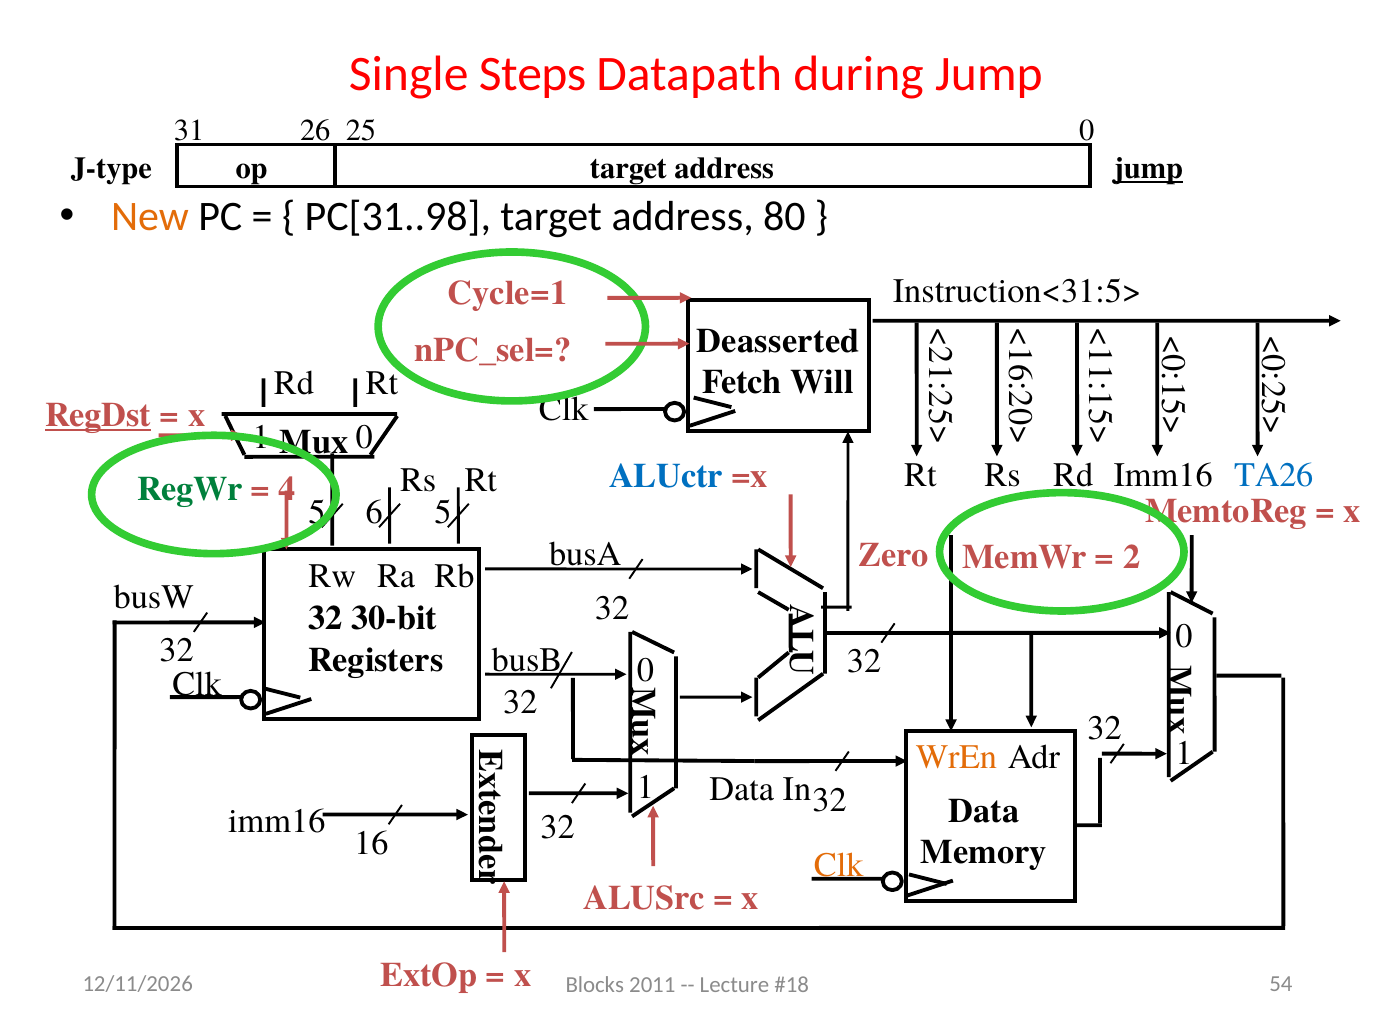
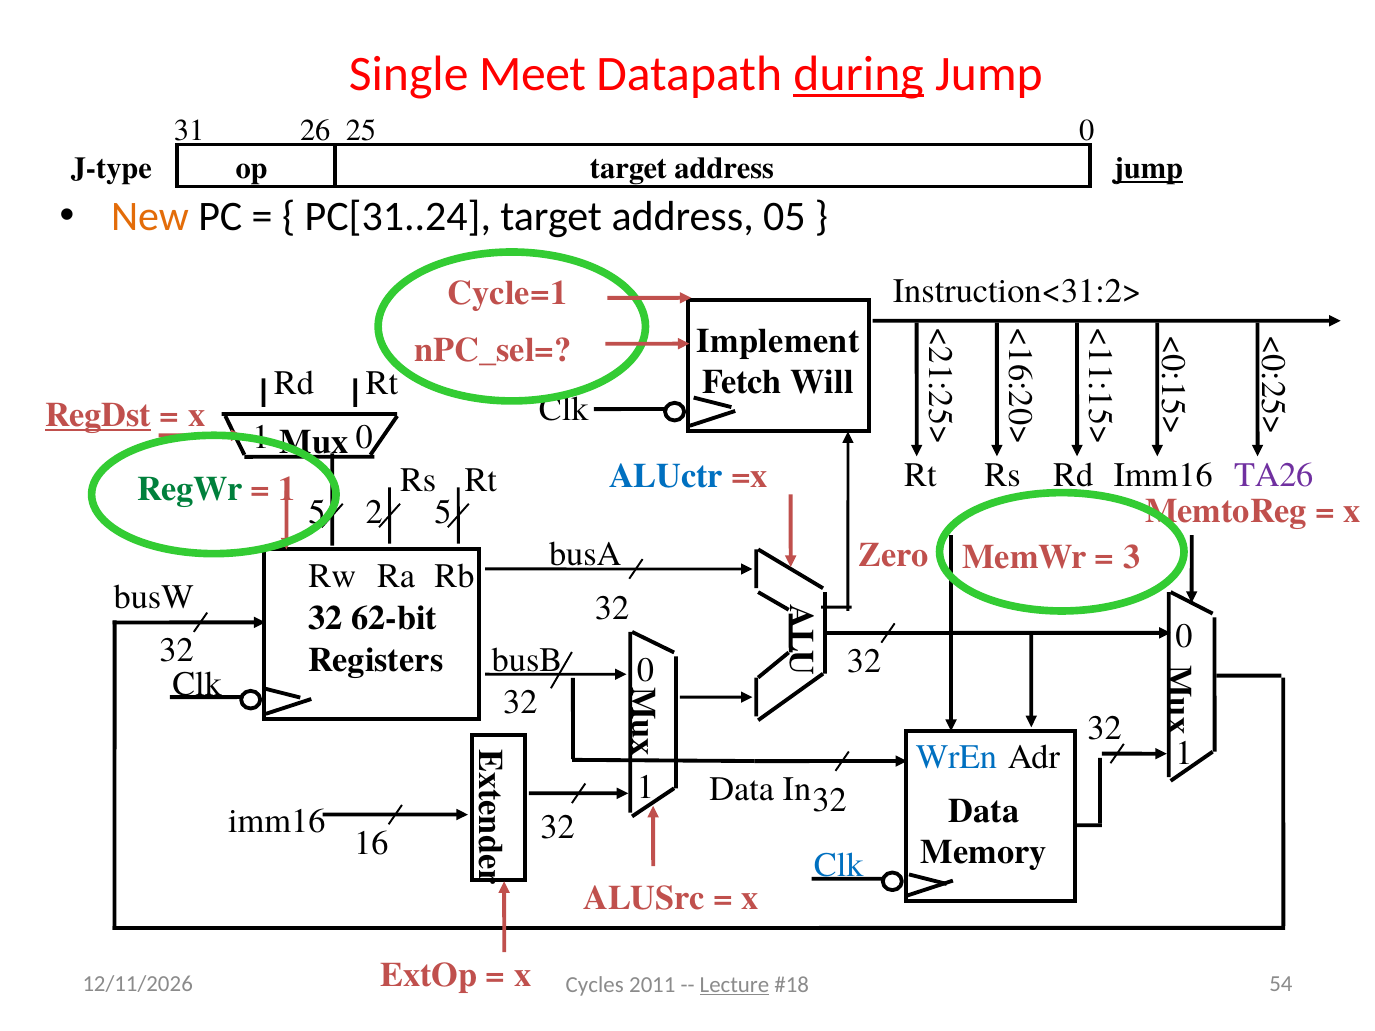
Steps: Steps -> Meet
during underline: none -> present
PC[31..98: PC[31..98 -> PC[31..24
80: 80 -> 05
Instruction<31:5>: Instruction<31:5> -> Instruction<31:2>
Deasserted: Deasserted -> Implement
TA26 colour: blue -> purple
4 at (287, 489): 4 -> 1
6 at (374, 512): 6 -> 2
2 at (1132, 557): 2 -> 3
30-bit: 30-bit -> 62-bit
WrEn colour: orange -> blue
Clk at (839, 866) colour: orange -> blue
Blocks: Blocks -> Cycles
Lecture underline: none -> present
